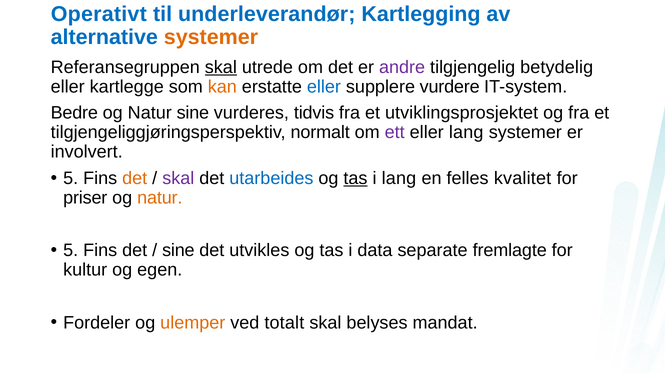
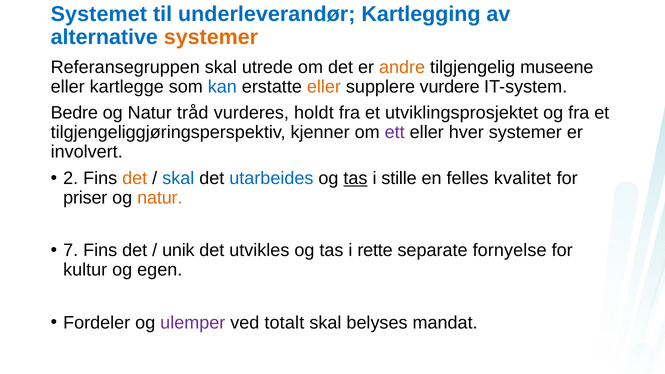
Operativt: Operativt -> Systemet
skal at (221, 67) underline: present -> none
andre colour: purple -> orange
betydelig: betydelig -> museene
kan colour: orange -> blue
eller at (324, 87) colour: blue -> orange
Natur sine: sine -> tråd
tidvis: tidvis -> holdt
normalt: normalt -> kjenner
eller lang: lang -> hver
5 at (71, 178): 5 -> 2
skal at (178, 178) colour: purple -> blue
i lang: lang -> stille
5 at (71, 250): 5 -> 7
sine at (178, 250): sine -> unik
data: data -> rette
fremlagte: fremlagte -> fornyelse
ulemper colour: orange -> purple
